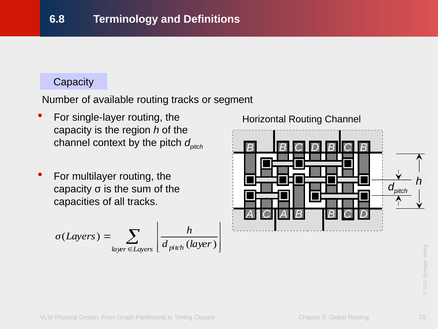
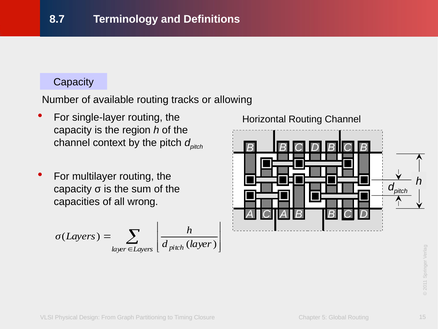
6.8: 6.8 -> 8.7
segment: segment -> allowing
all tracks: tracks -> wrong
